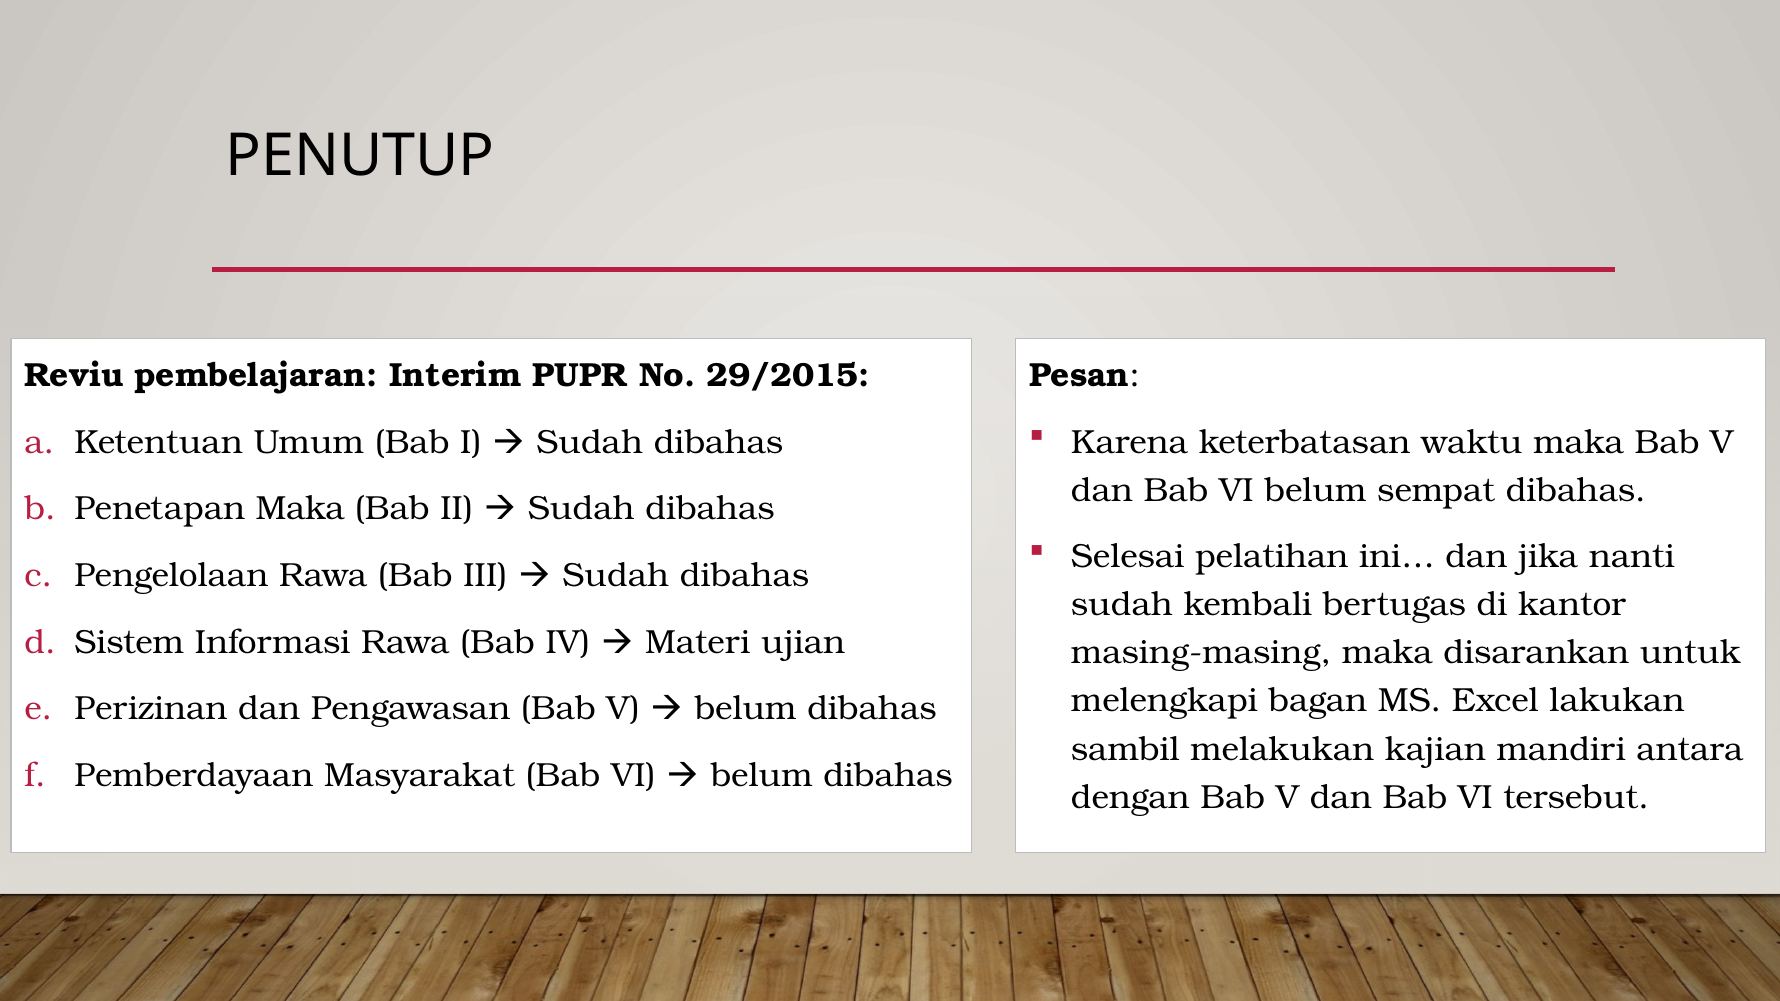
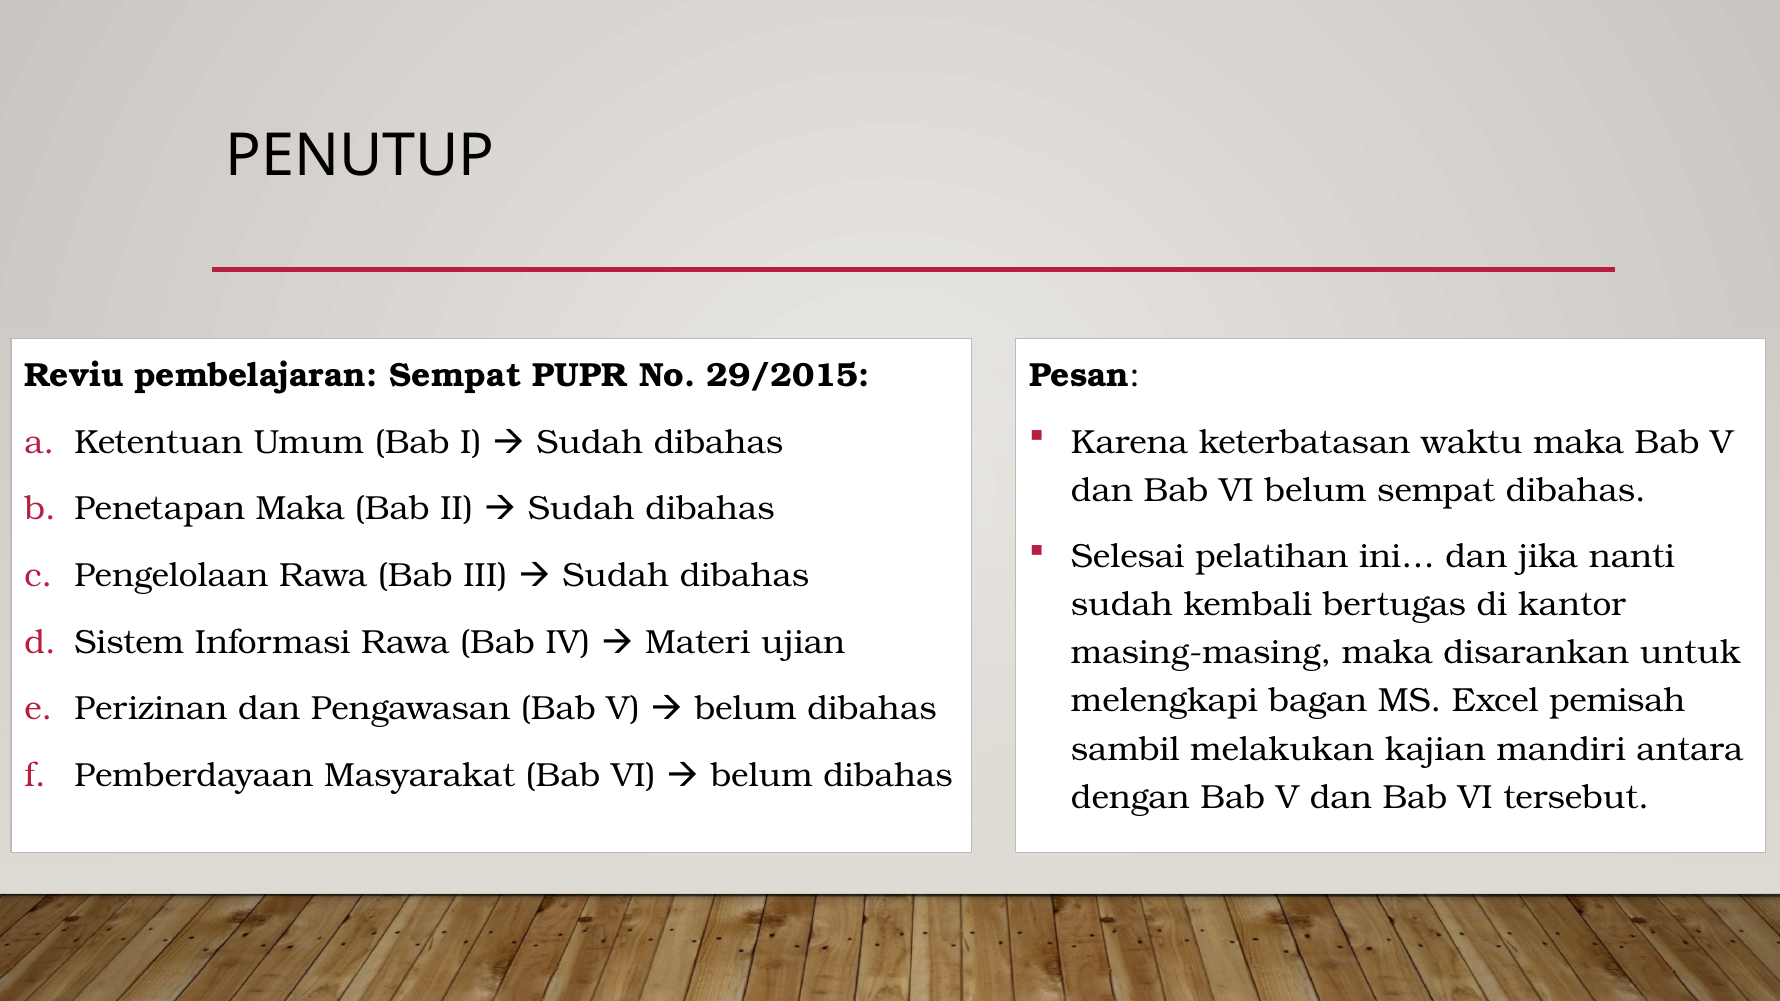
pembelajaran Interim: Interim -> Sempat
lakukan: lakukan -> pemisah
